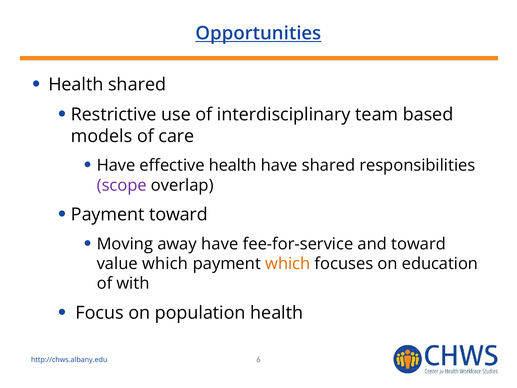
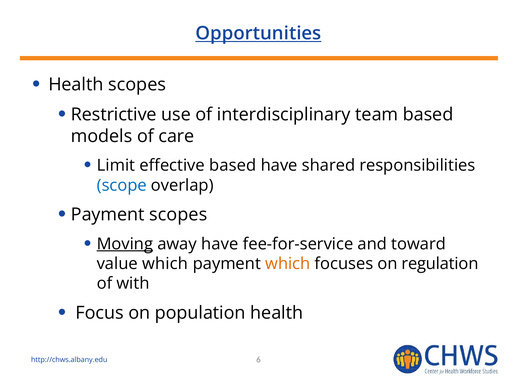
Health shared: shared -> scopes
Have at (116, 165): Have -> Limit
effective health: health -> based
scope colour: purple -> blue
Payment toward: toward -> scopes
Moving underline: none -> present
education: education -> regulation
